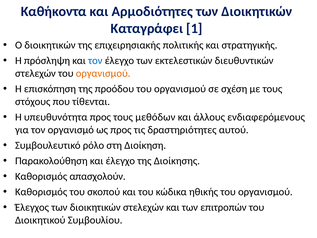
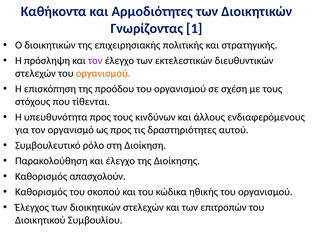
Καταγράφει: Καταγράφει -> Γνωρίζοντας
τον at (95, 61) colour: blue -> purple
μεθόδων: μεθόδων -> κινδύνων
